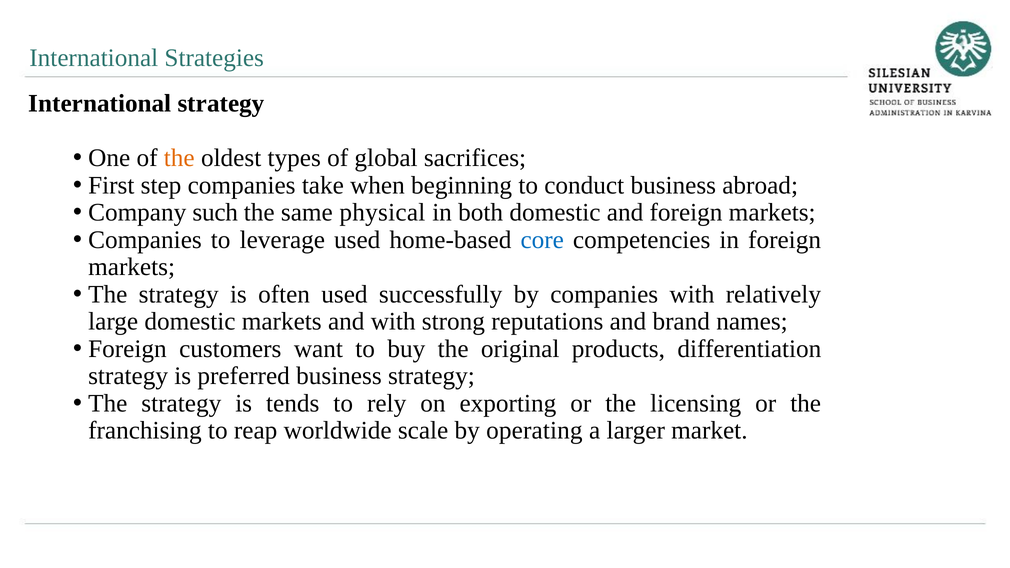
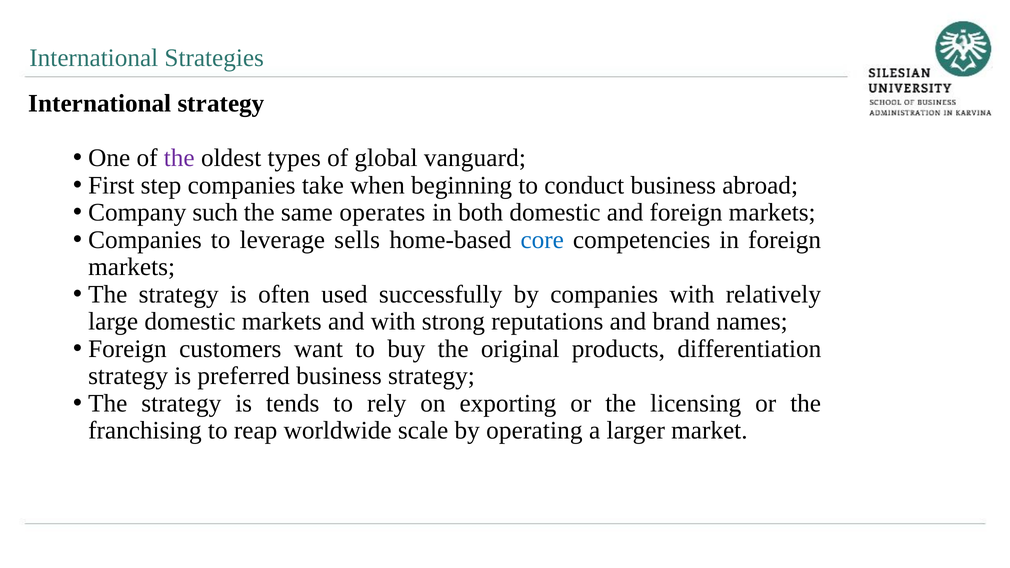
the at (179, 158) colour: orange -> purple
sacrifices: sacrifices -> vanguard
physical: physical -> operates
leverage used: used -> sells
